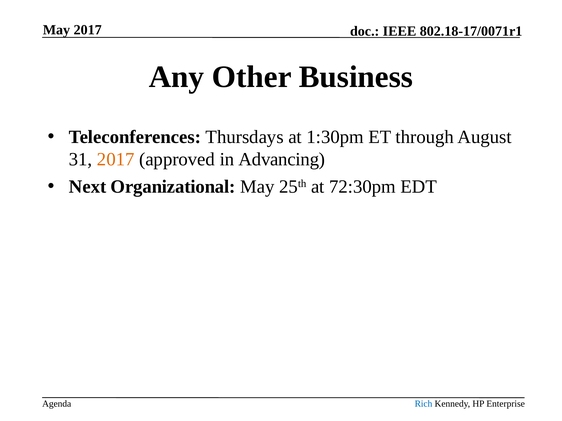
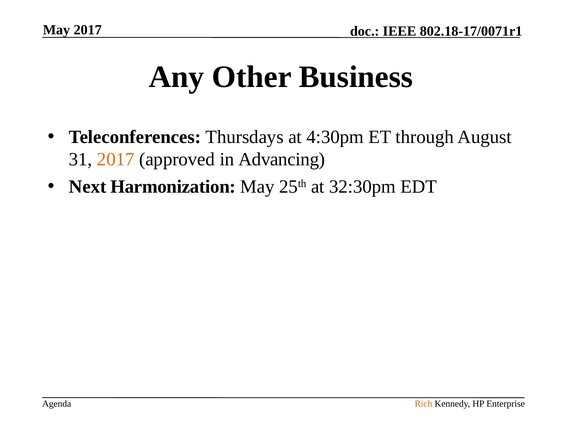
1:30pm: 1:30pm -> 4:30pm
Organizational: Organizational -> Harmonization
72:30pm: 72:30pm -> 32:30pm
Rich colour: blue -> orange
